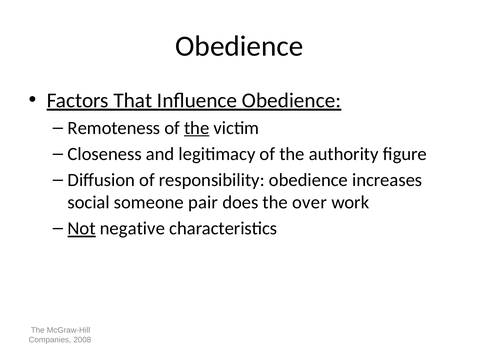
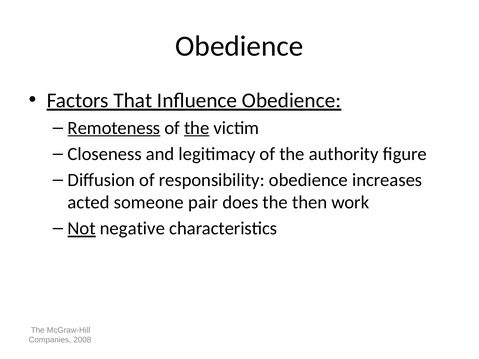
Remoteness underline: none -> present
social: social -> acted
over: over -> then
